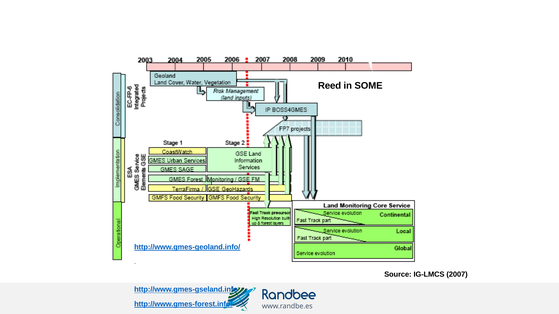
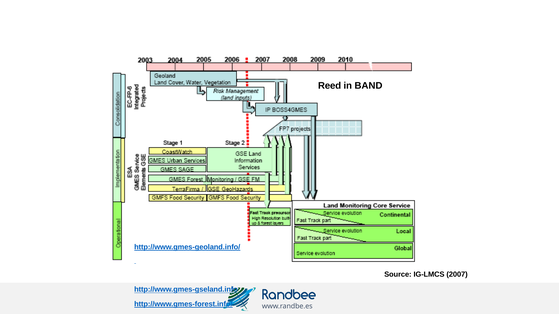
SOME: SOME -> BAND
